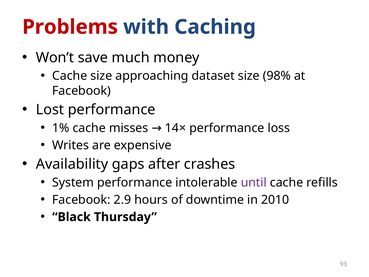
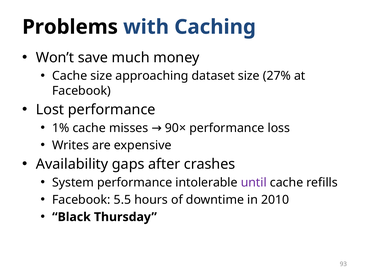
Problems colour: red -> black
98%: 98% -> 27%
14×: 14× -> 90×
2.9: 2.9 -> 5.5
